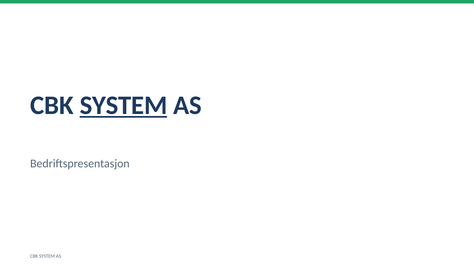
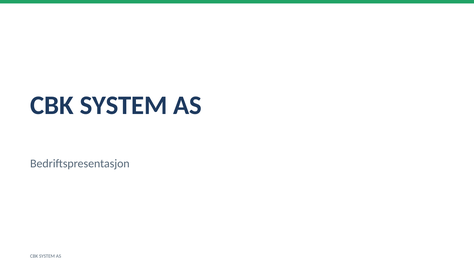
SYSTEM at (124, 105) underline: present -> none
